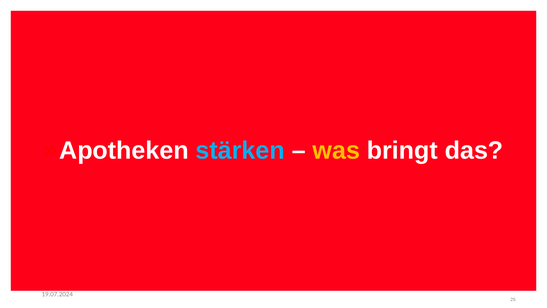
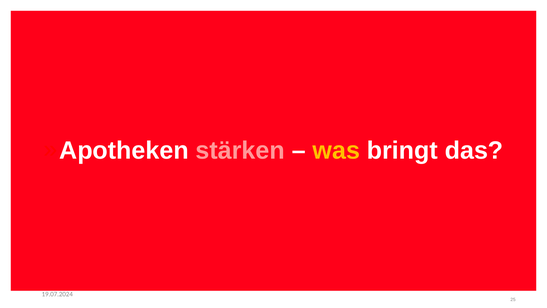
stärken colour: light blue -> pink
